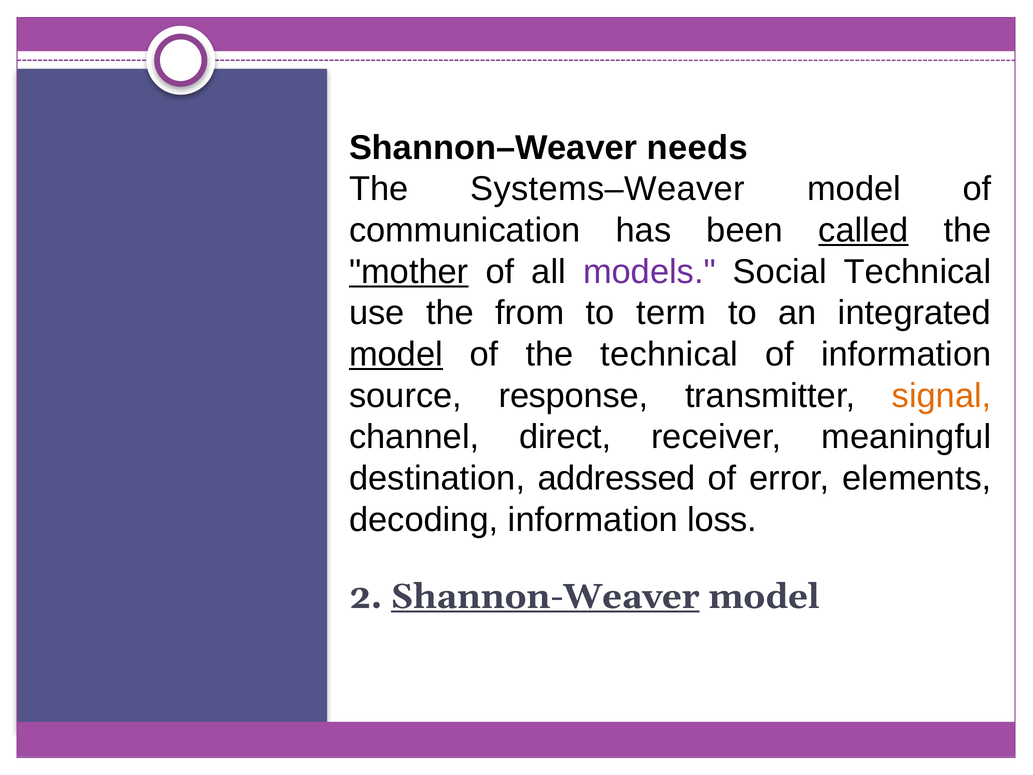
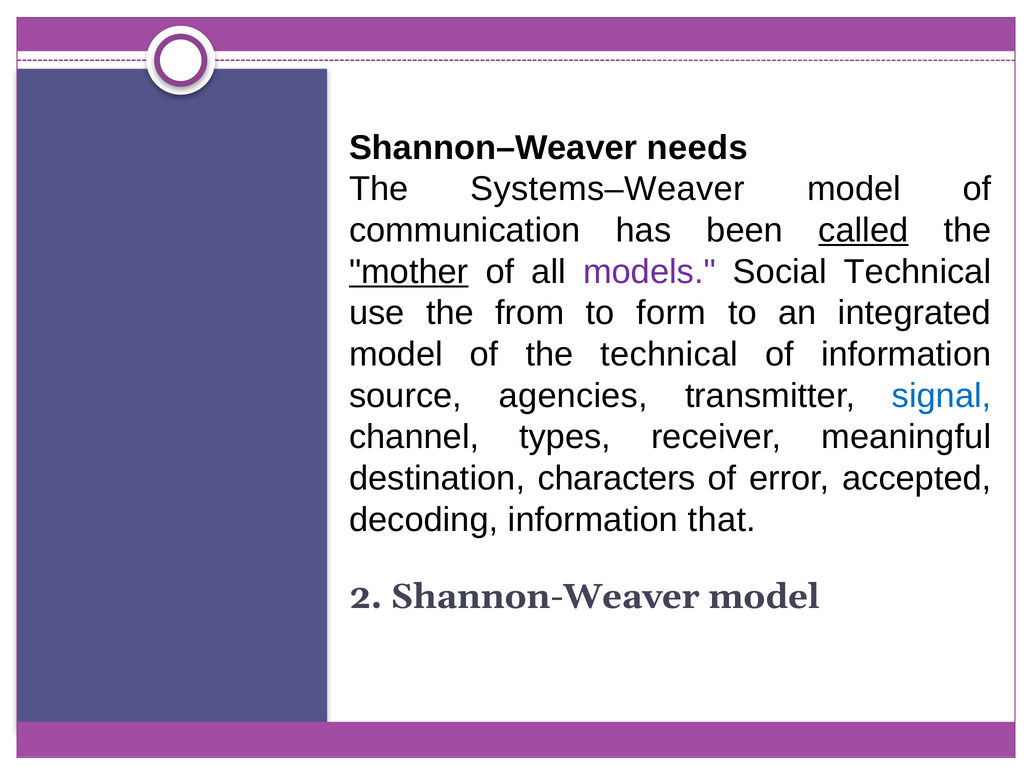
term: term -> form
model at (396, 354) underline: present -> none
response: response -> agencies
signal colour: orange -> blue
direct: direct -> types
addressed: addressed -> characters
elements: elements -> accepted
loss: loss -> that
Shannon-Weaver underline: present -> none
